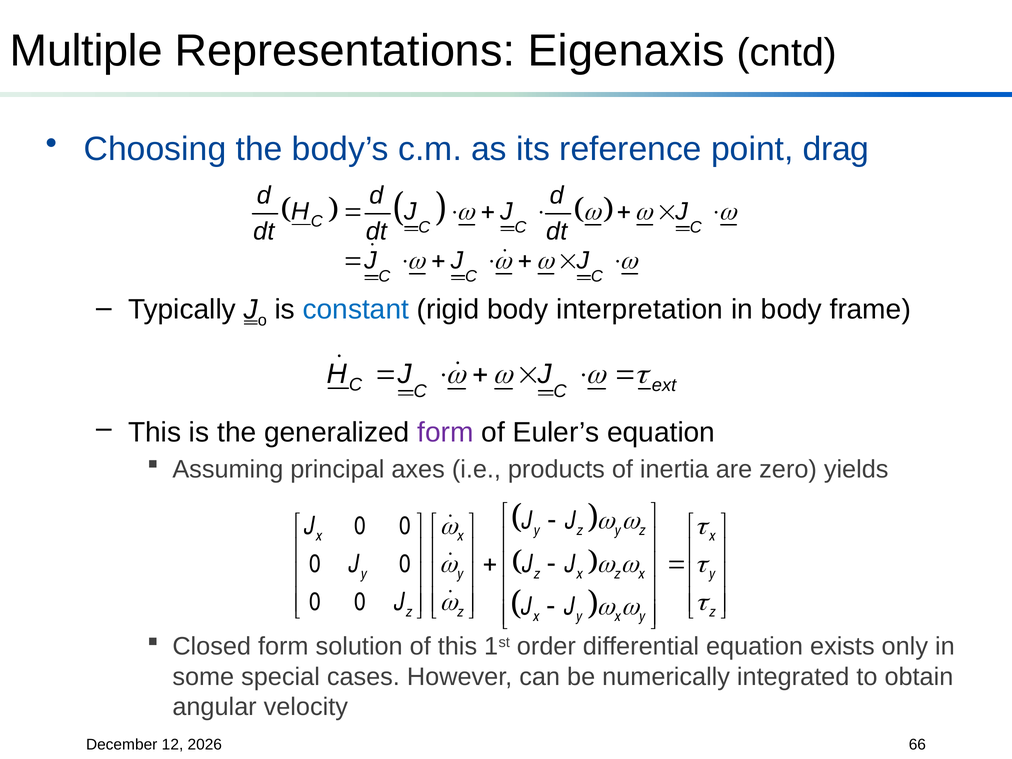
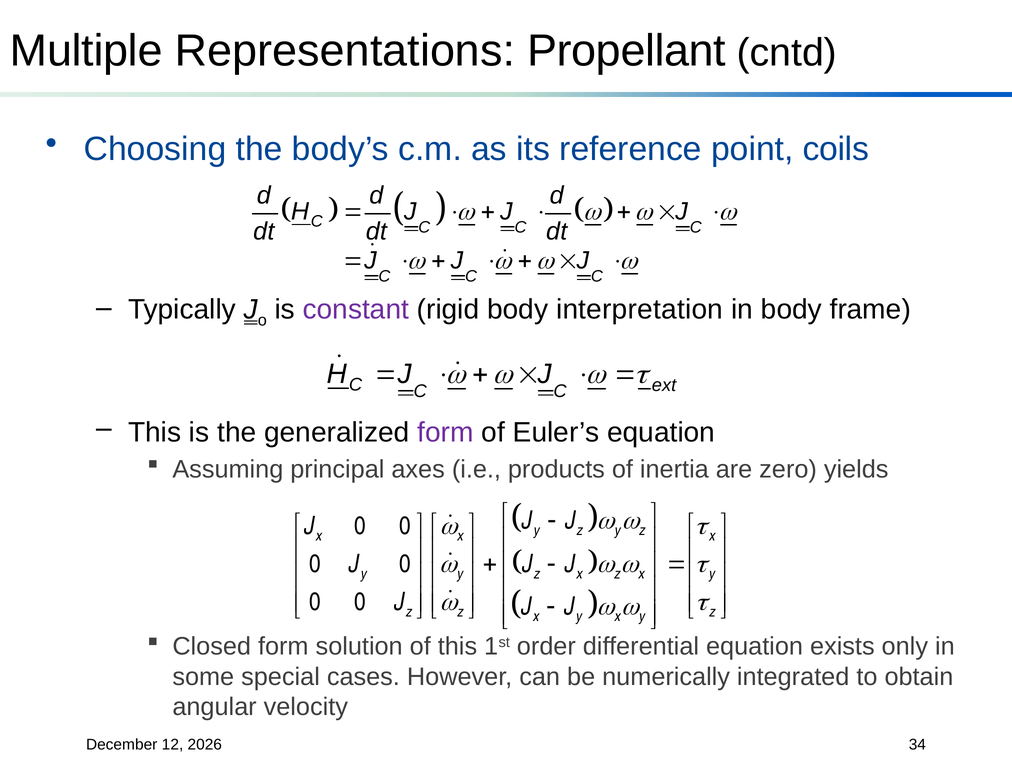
Eigenaxis: Eigenaxis -> Propellant
drag: drag -> coils
constant colour: blue -> purple
66: 66 -> 34
